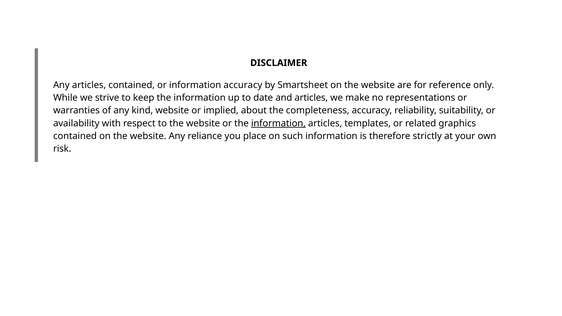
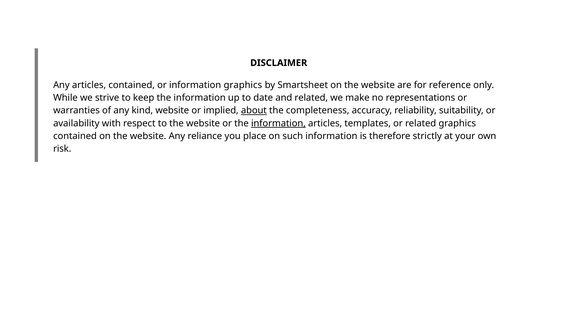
information accuracy: accuracy -> graphics
and articles: articles -> related
about underline: none -> present
